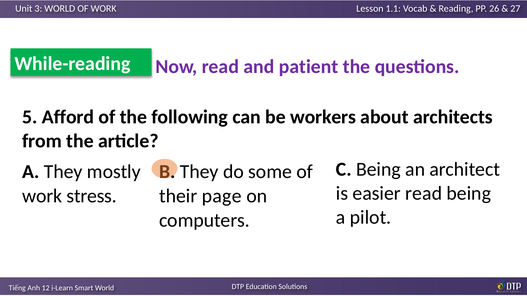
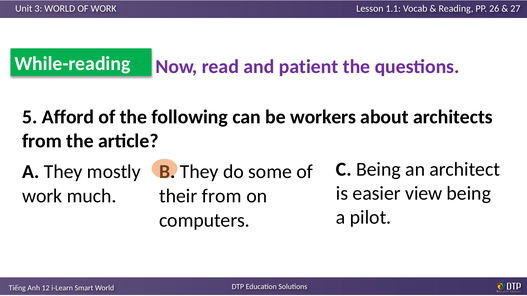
easier read: read -> view
stress: stress -> much
their page: page -> from
